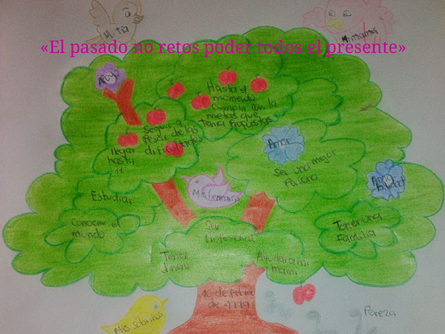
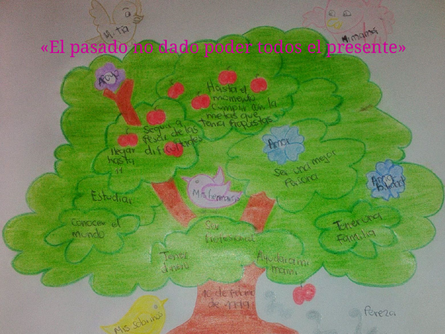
retos: retos -> dado
